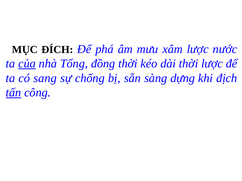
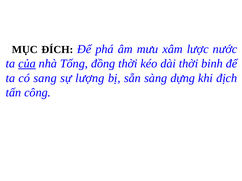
thời lược: lược -> binh
sự chống: chống -> lượng
tấn underline: present -> none
